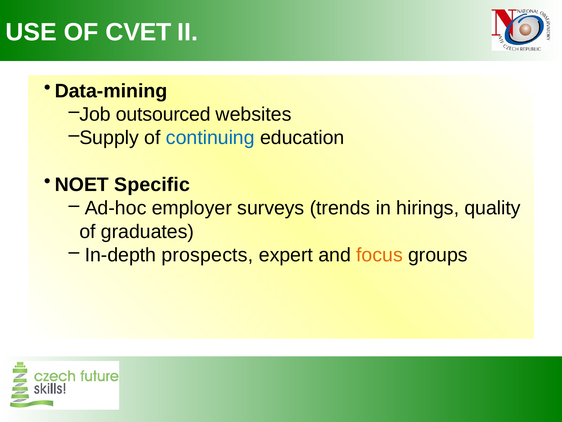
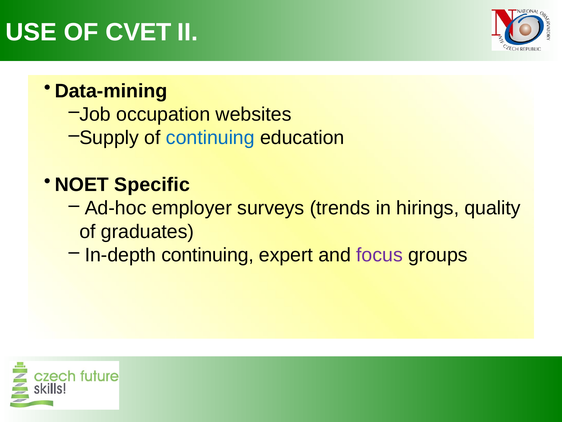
outsourced: outsourced -> occupation
In-depth prospects: prospects -> continuing
focus colour: orange -> purple
